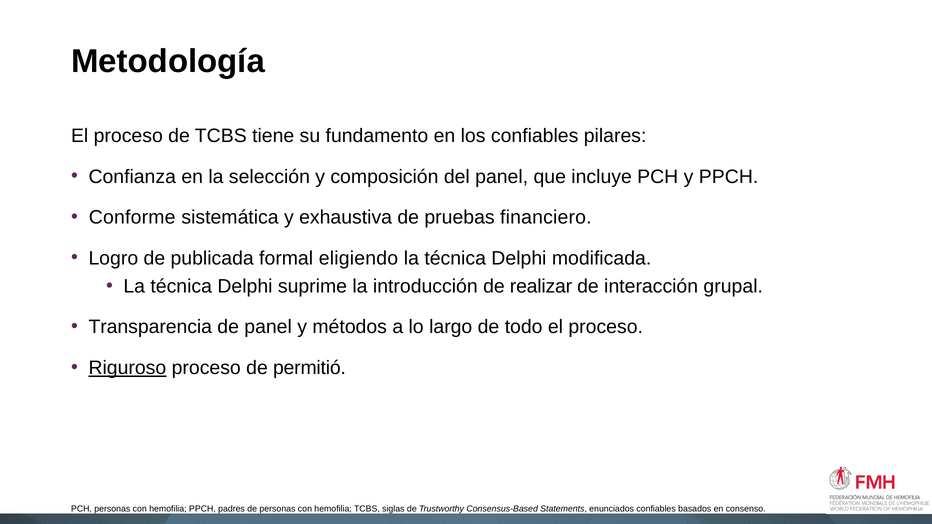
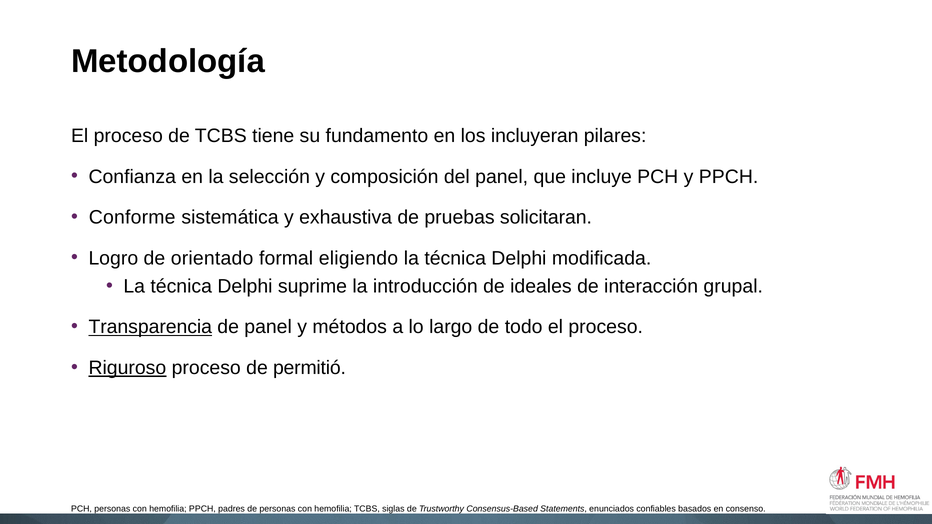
los confiables: confiables -> incluyeran
financiero: financiero -> solicitaran
publicada: publicada -> orientado
realizar: realizar -> ideales
Transparencia underline: none -> present
